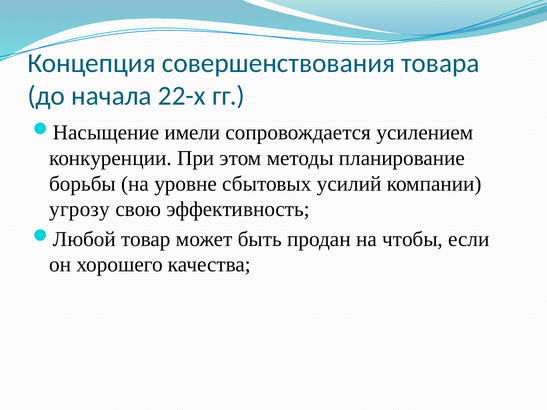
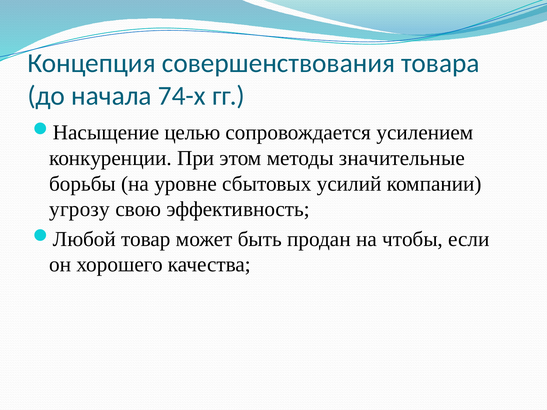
22-х: 22-х -> 74-х
имели: имели -> целью
планирование: планирование -> значительные
